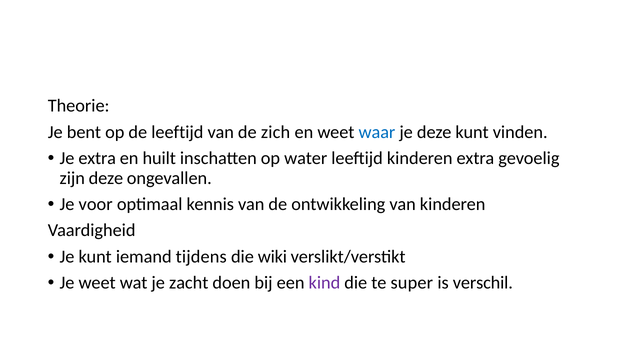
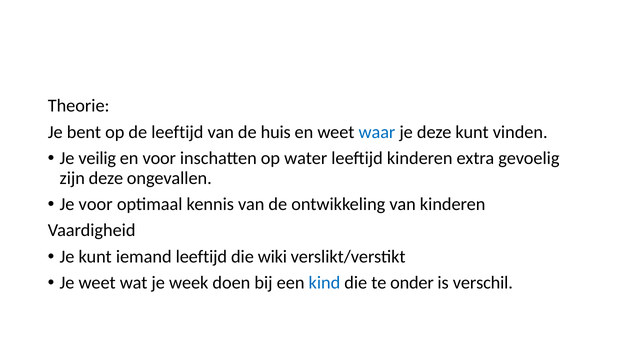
zich: zich -> huis
Je extra: extra -> veilig
en huilt: huilt -> voor
iemand tijdens: tijdens -> leeftijd
zacht: zacht -> week
kind colour: purple -> blue
super: super -> onder
